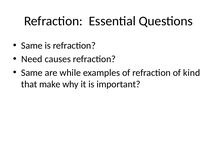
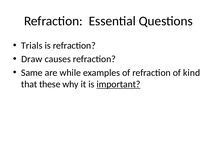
Same at (32, 46): Same -> Trials
Need: Need -> Draw
make: make -> these
important underline: none -> present
